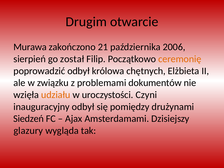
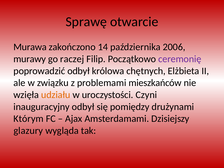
Drugim: Drugim -> Sprawę
21: 21 -> 14
sierpień: sierpień -> murawy
został: został -> raczej
ceremonię colour: orange -> purple
dokumentów: dokumentów -> mieszkańców
Siedzeń: Siedzeń -> Którym
